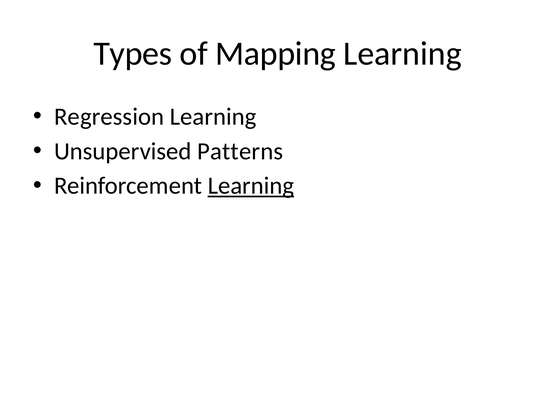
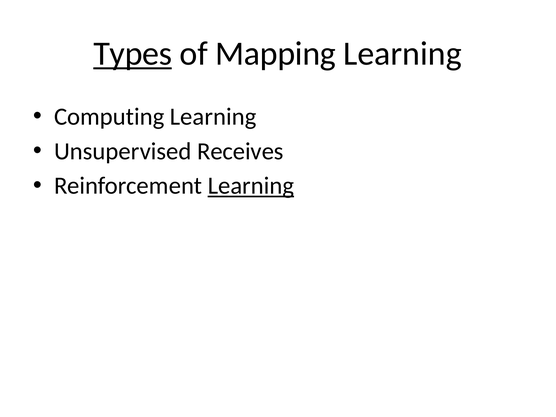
Types underline: none -> present
Regression: Regression -> Computing
Patterns: Patterns -> Receives
